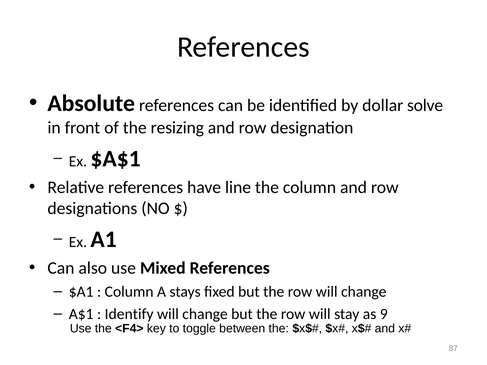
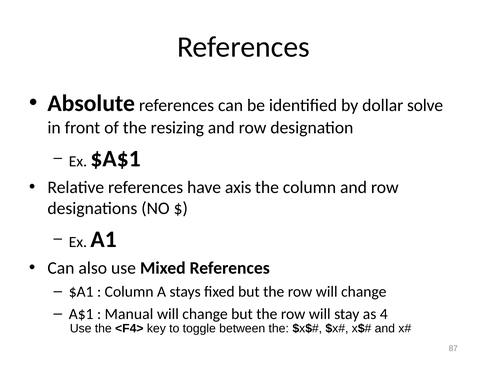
line: line -> axis
Identify: Identify -> Manual
9: 9 -> 4
